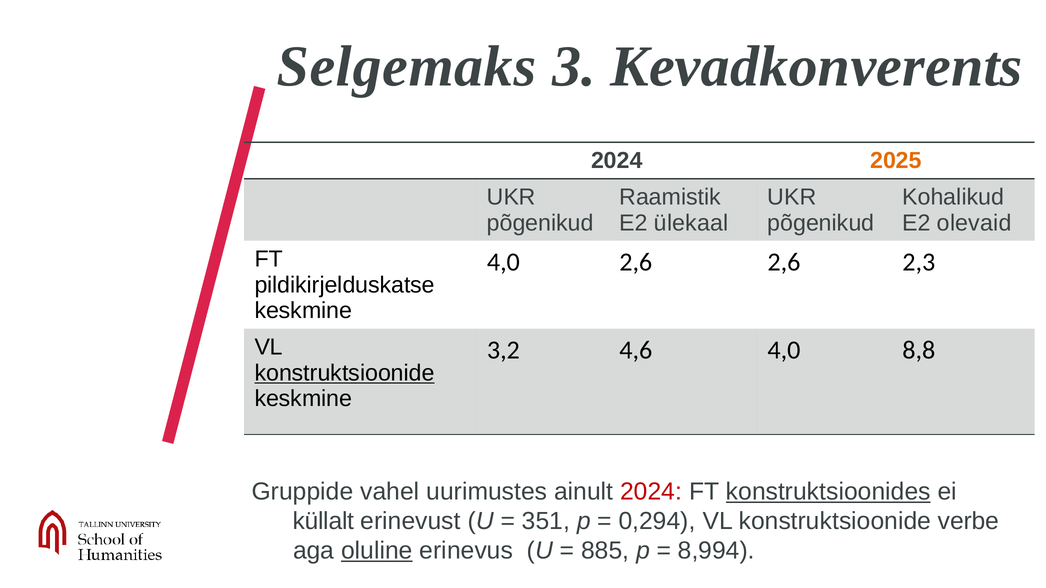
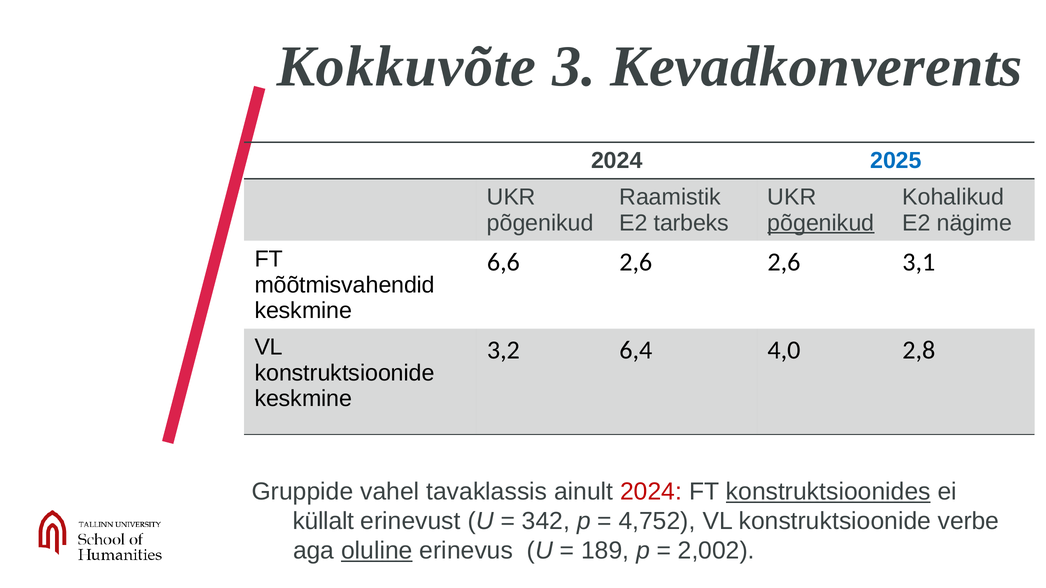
Selgemaks: Selgemaks -> Kokkuvõte
2025 colour: orange -> blue
ülekaal: ülekaal -> tarbeks
põgenikud at (821, 223) underline: none -> present
olevaid: olevaid -> nägime
4,0 at (503, 262): 4,0 -> 6,6
2,3: 2,3 -> 3,1
pildikirjelduskatse: pildikirjelduskatse -> mõõtmisvahendid
4,6: 4,6 -> 6,4
8,8: 8,8 -> 2,8
konstruktsioonide at (345, 373) underline: present -> none
uurimustes: uurimustes -> tavaklassis
351: 351 -> 342
0,294: 0,294 -> 4,752
885: 885 -> 189
8,994: 8,994 -> 2,002
